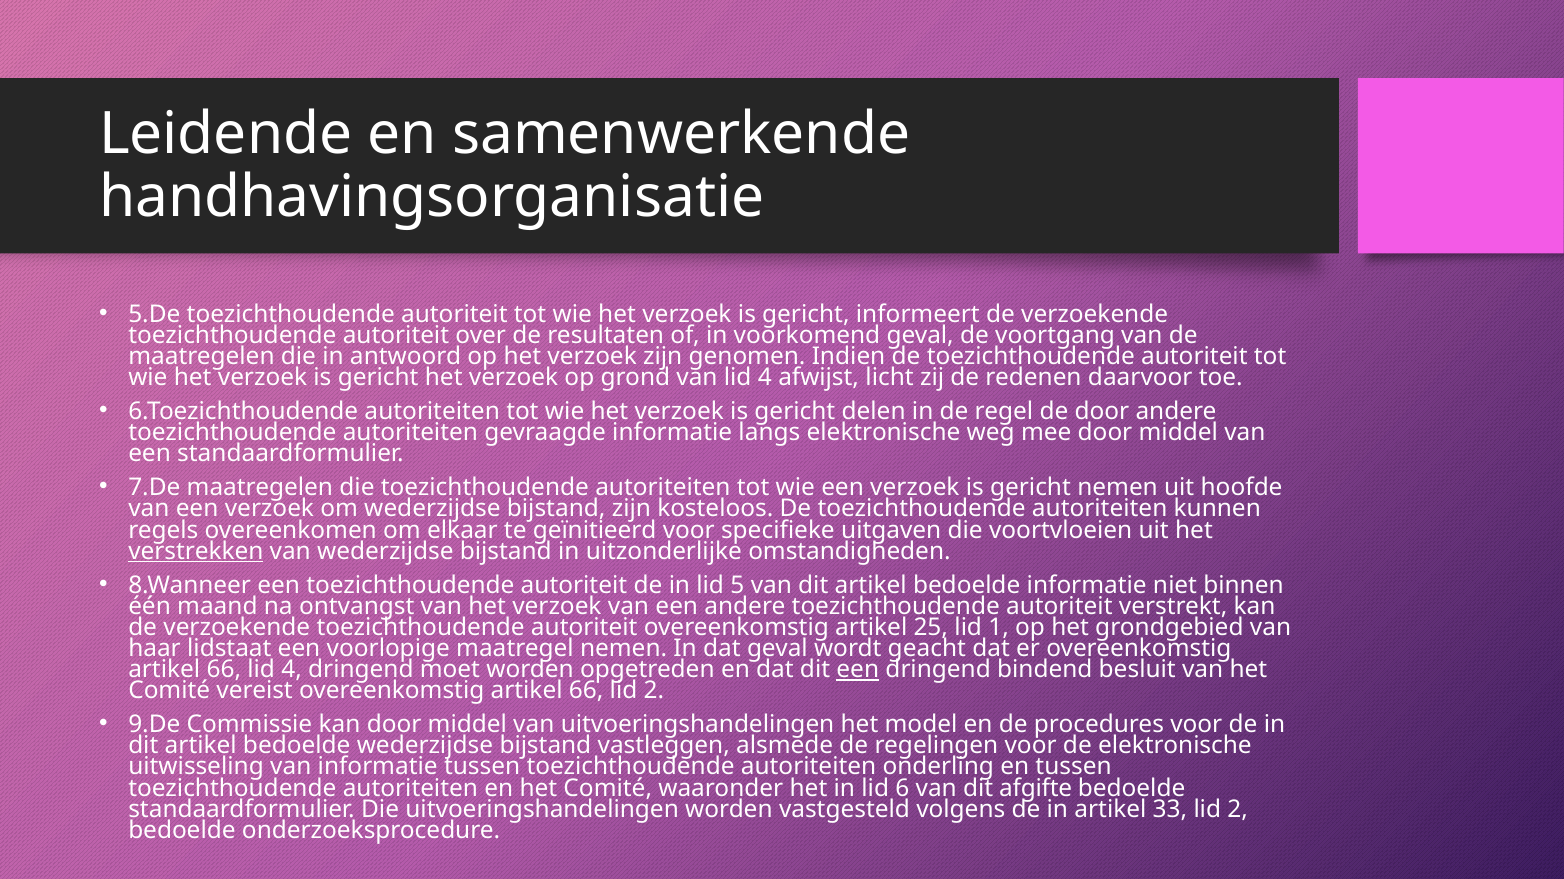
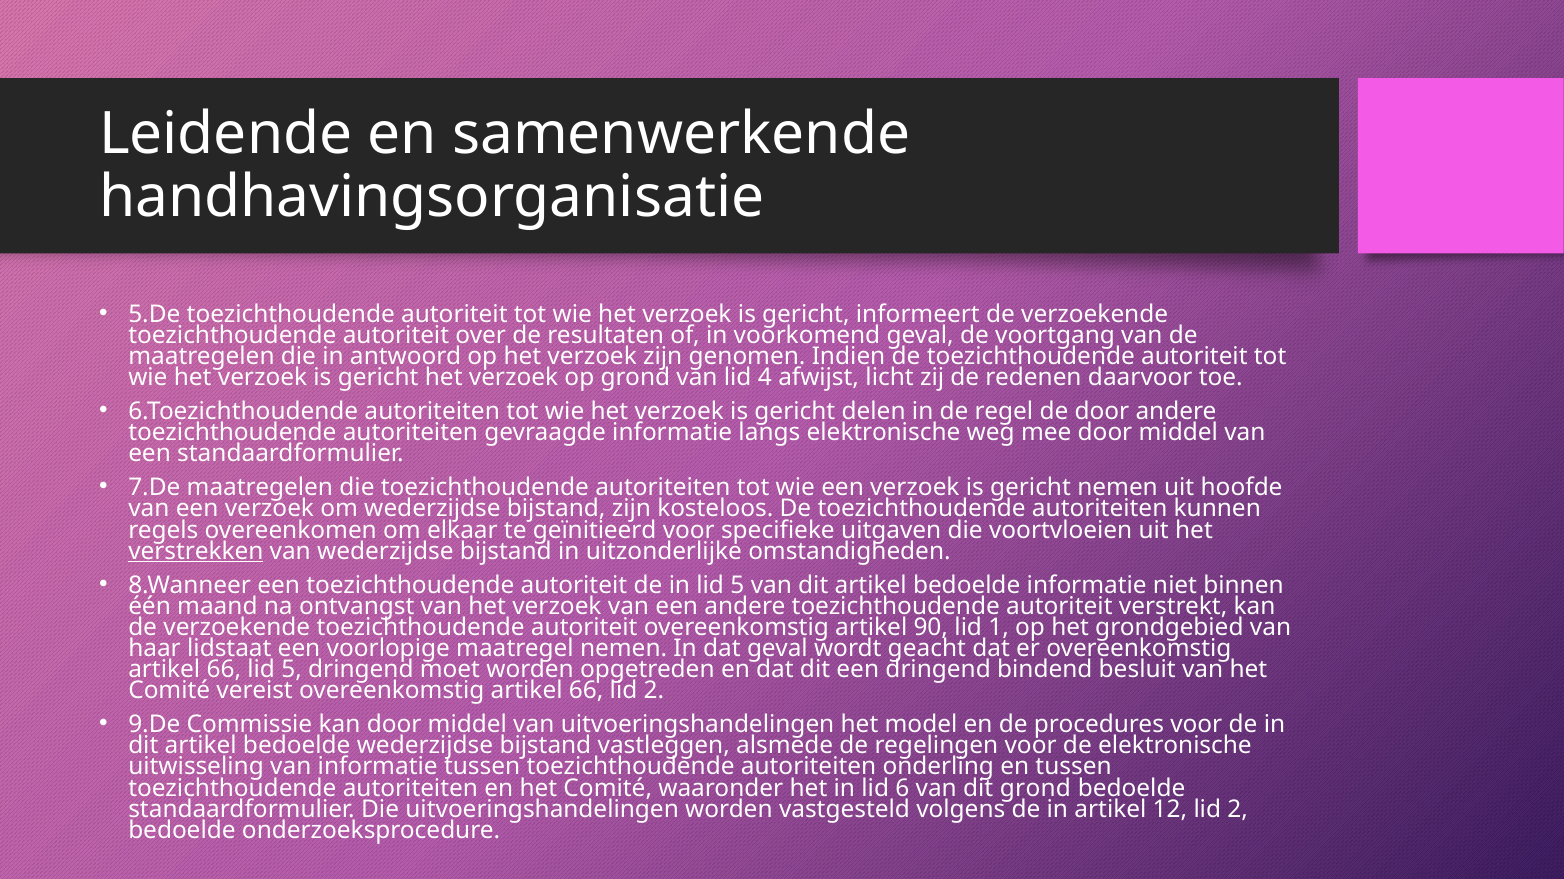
25: 25 -> 90
66 lid 4: 4 -> 5
een at (858, 670) underline: present -> none
dit afgifte: afgifte -> grond
33: 33 -> 12
